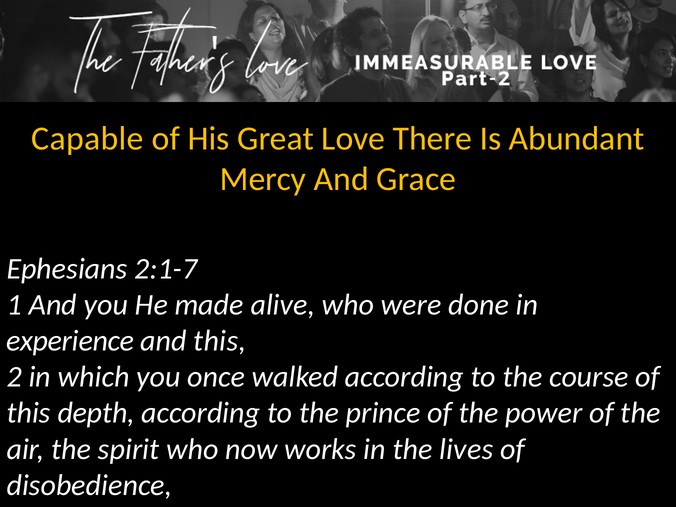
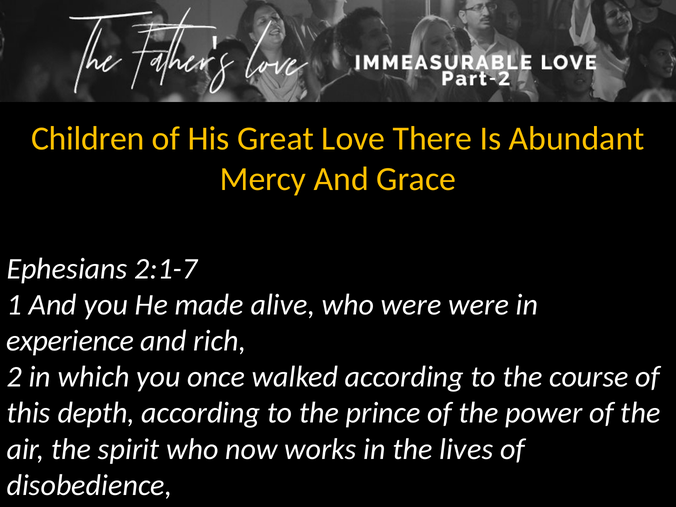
Capable: Capable -> Children
were done: done -> were
and this: this -> rich
